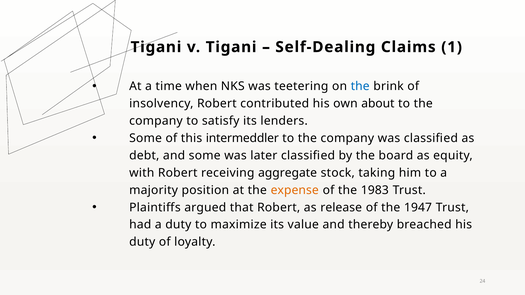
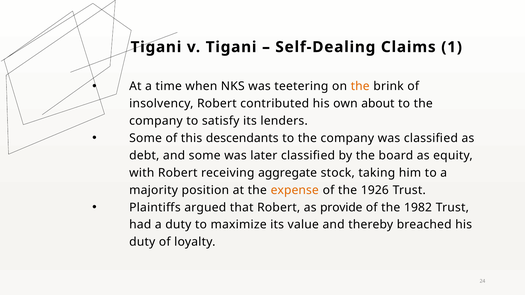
the at (360, 86) colour: blue -> orange
intermeddler: intermeddler -> descendants
1983: 1983 -> 1926
release: release -> provide
1947: 1947 -> 1982
